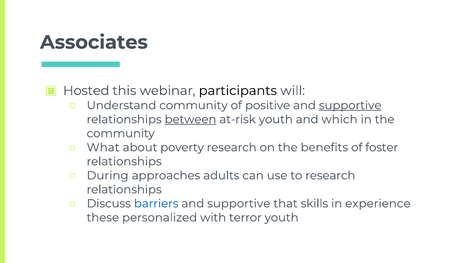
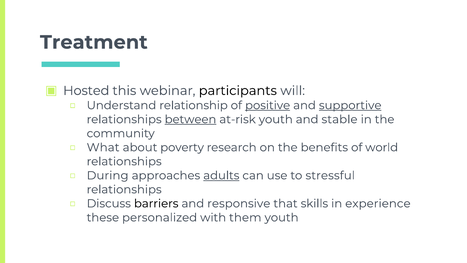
Associates: Associates -> Treatment
Understand community: community -> relationship
positive underline: none -> present
which: which -> stable
foster: foster -> world
adults underline: none -> present
to research: research -> stressful
barriers colour: blue -> black
supportive at (239, 203): supportive -> responsive
terror: terror -> them
